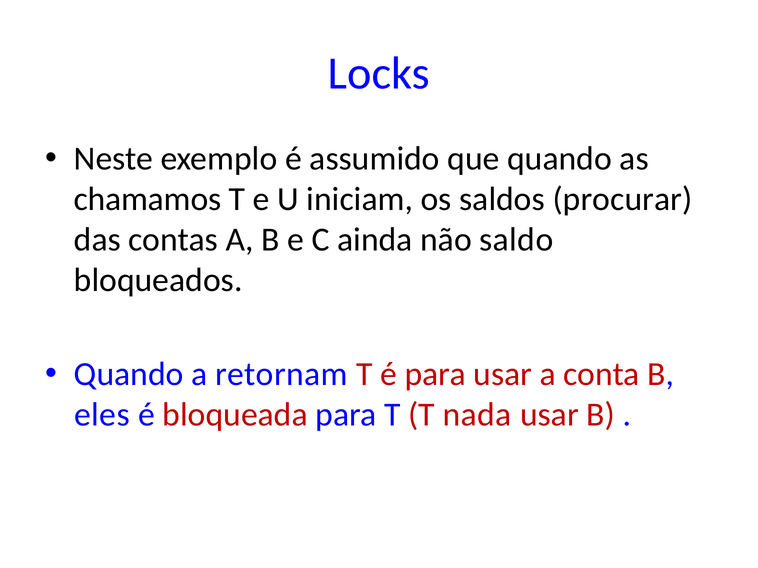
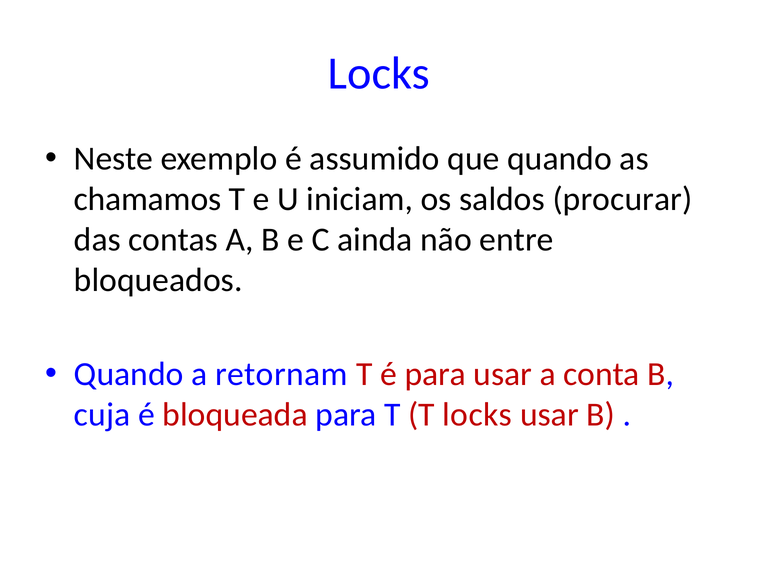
saldo: saldo -> entre
eles: eles -> cuja
T nada: nada -> locks
